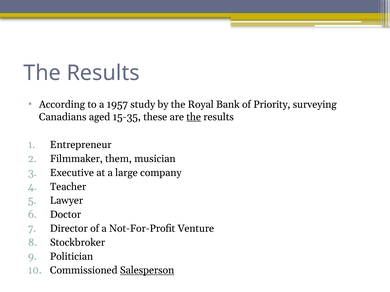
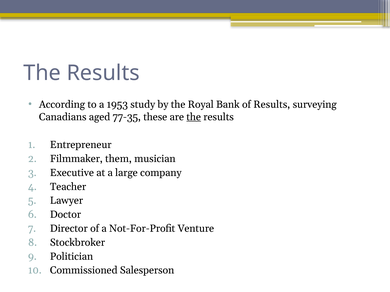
1957: 1957 -> 1953
of Priority: Priority -> Results
15-35: 15-35 -> 77-35
Salesperson underline: present -> none
